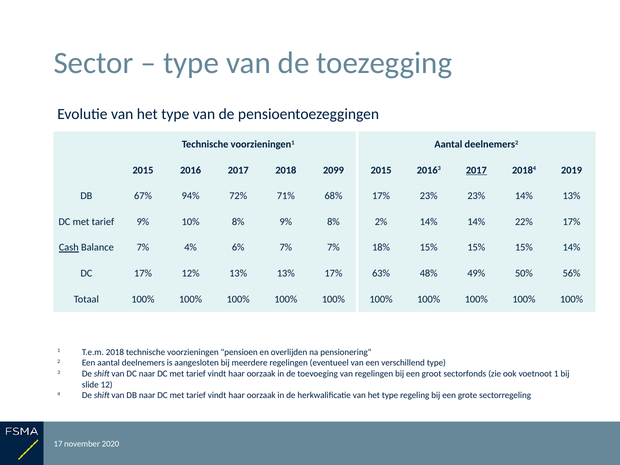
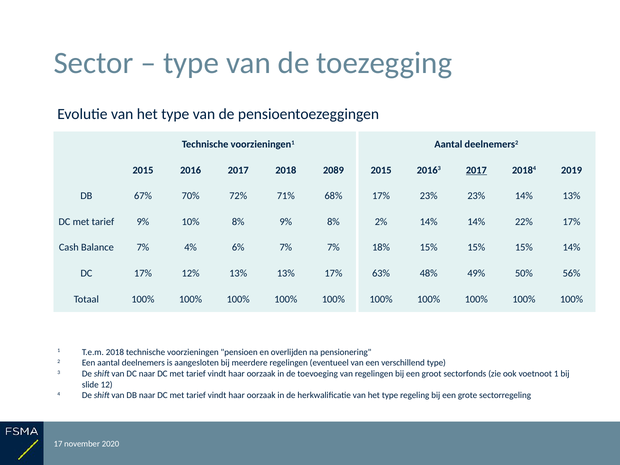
2099: 2099 -> 2089
94%: 94% -> 70%
Cash underline: present -> none
